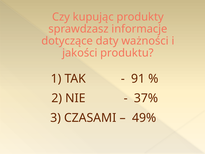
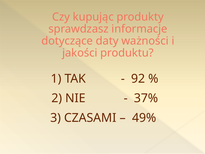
91: 91 -> 92
